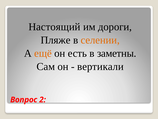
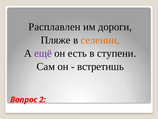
Настоящий: Настоящий -> Расплавлен
ещё colour: orange -> purple
заметны: заметны -> ступени
вертикали: вертикали -> встретишь
